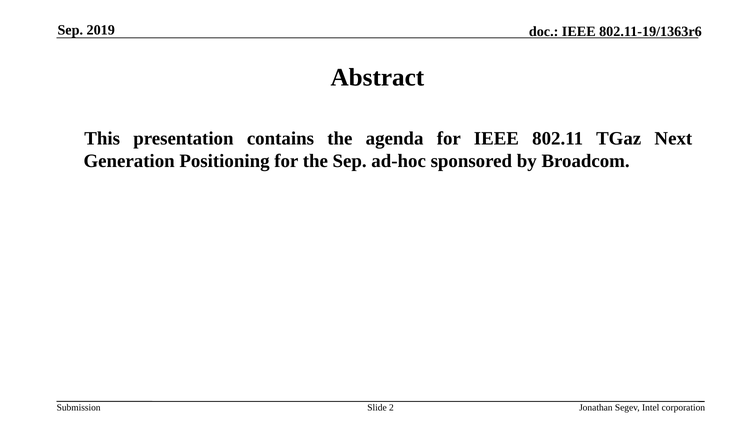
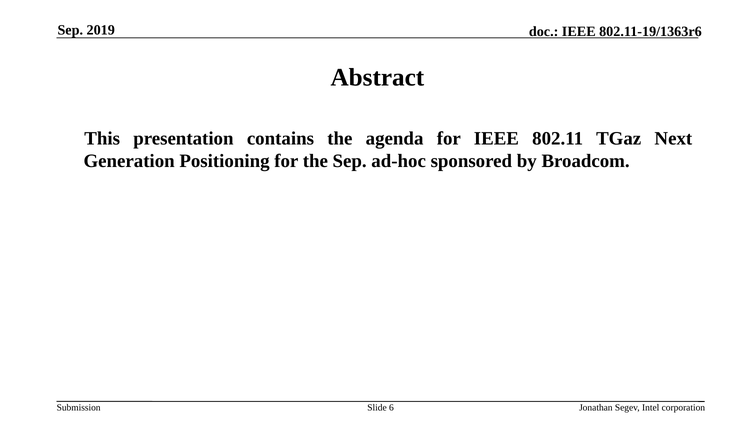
2: 2 -> 6
